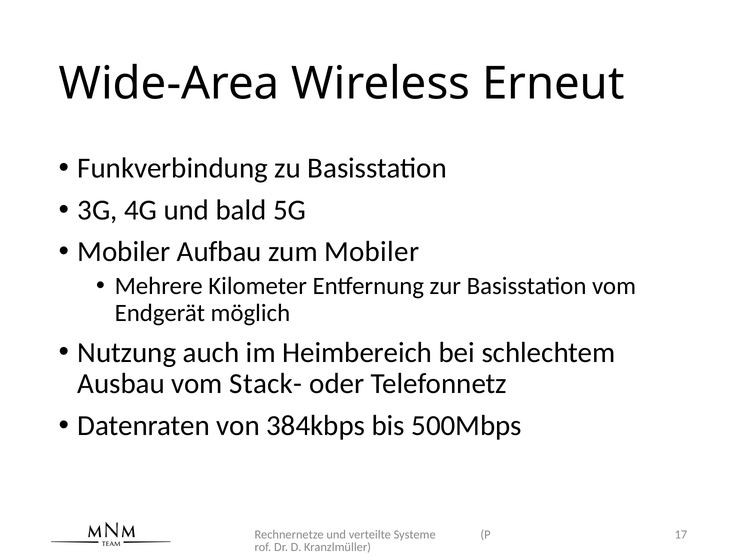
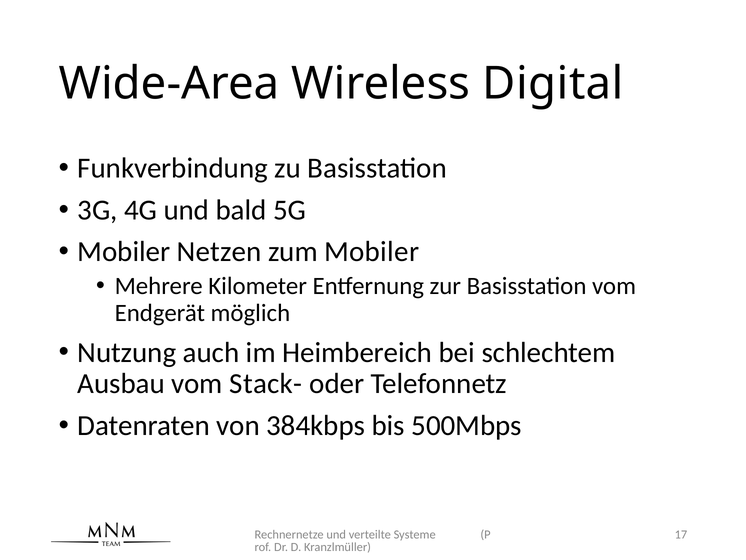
Erneut: Erneut -> Digital
Aufbau: Aufbau -> Netzen
